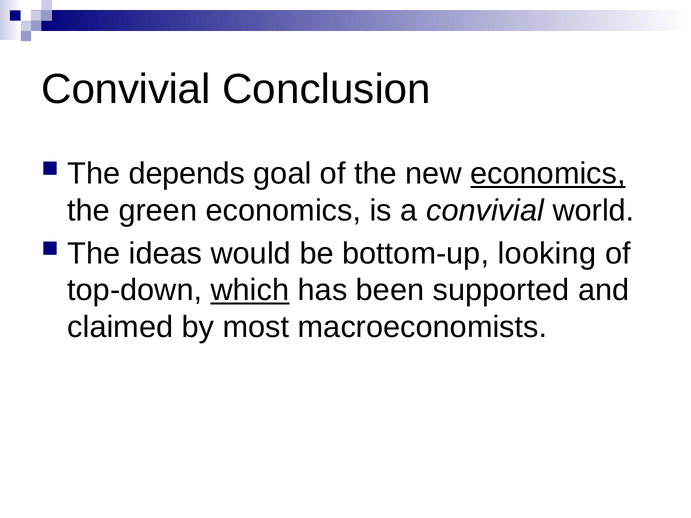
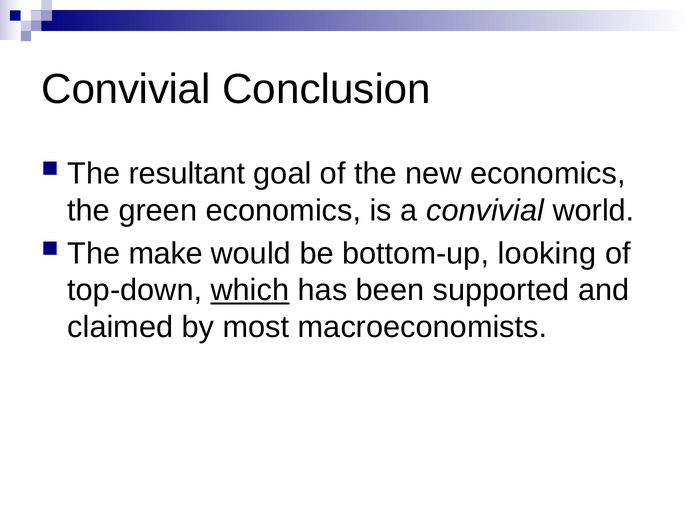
depends: depends -> resultant
economics at (548, 174) underline: present -> none
ideas: ideas -> make
